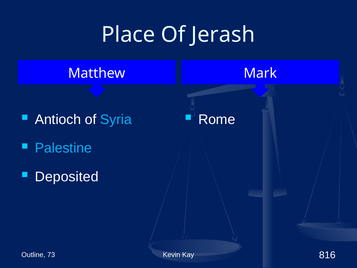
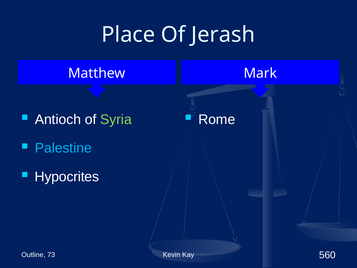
Syria colour: light blue -> light green
Deposited: Deposited -> Hypocrites
816: 816 -> 560
